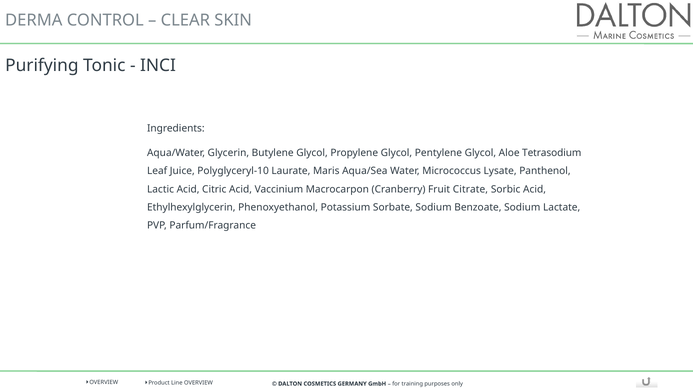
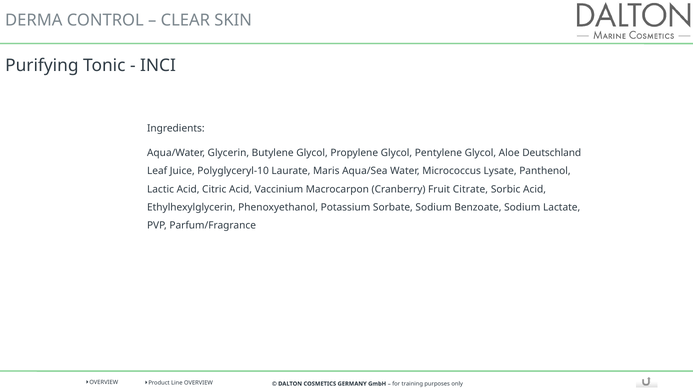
Tetrasodium: Tetrasodium -> Deutschland
